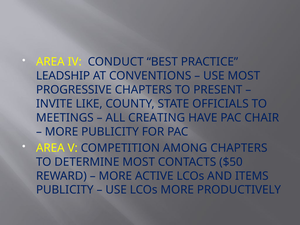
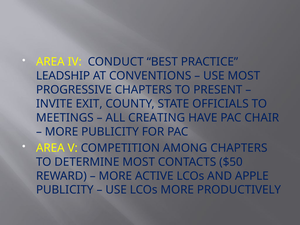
LIKE: LIKE -> EXIT
ITEMS: ITEMS -> APPLE
